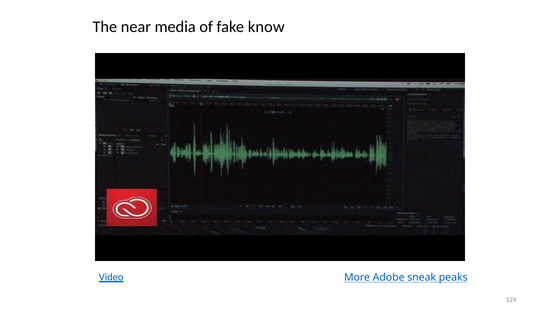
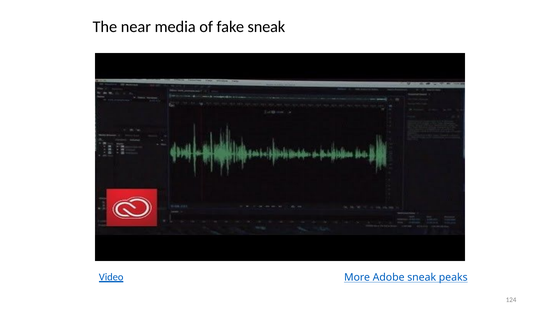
fake know: know -> sneak
